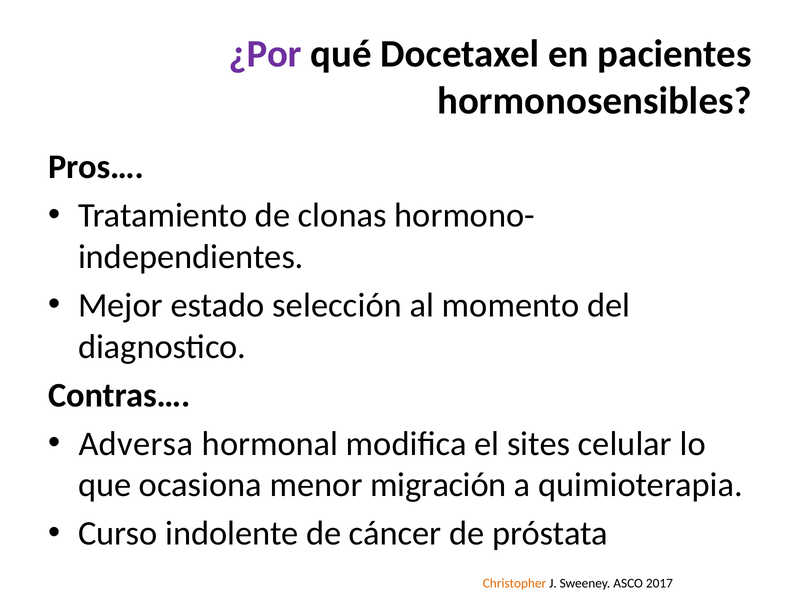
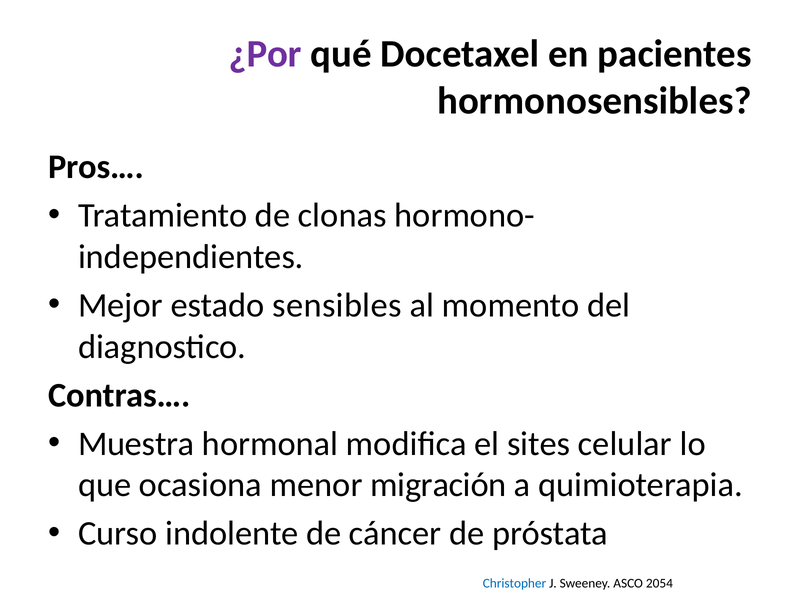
selección: selección -> sensibles
Adversa: Adversa -> Muestra
Christopher colour: orange -> blue
2017: 2017 -> 2054
